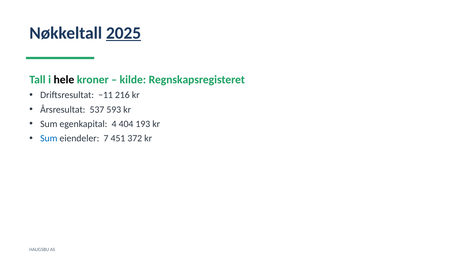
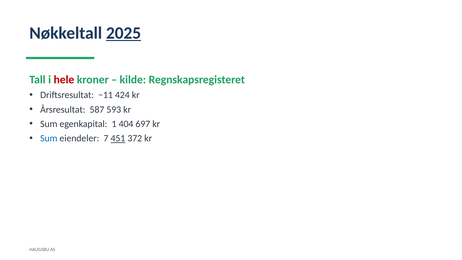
hele colour: black -> red
216: 216 -> 424
537: 537 -> 587
4: 4 -> 1
193: 193 -> 697
451 underline: none -> present
